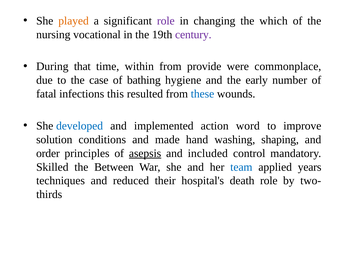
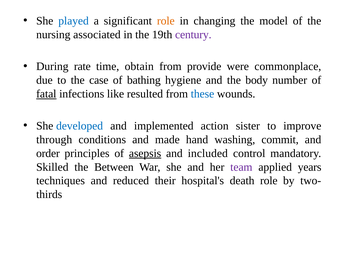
played colour: orange -> blue
role at (166, 21) colour: purple -> orange
which: which -> model
vocational: vocational -> associated
that: that -> rate
within: within -> obtain
early: early -> body
fatal underline: none -> present
this: this -> like
word: word -> sister
solution: solution -> through
shaping: shaping -> commit
team colour: blue -> purple
